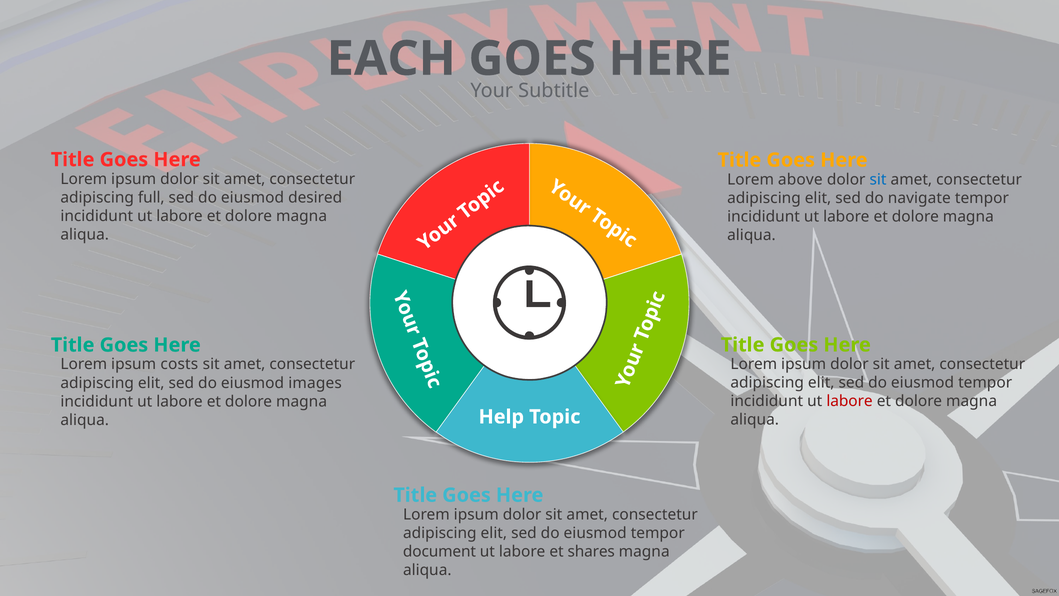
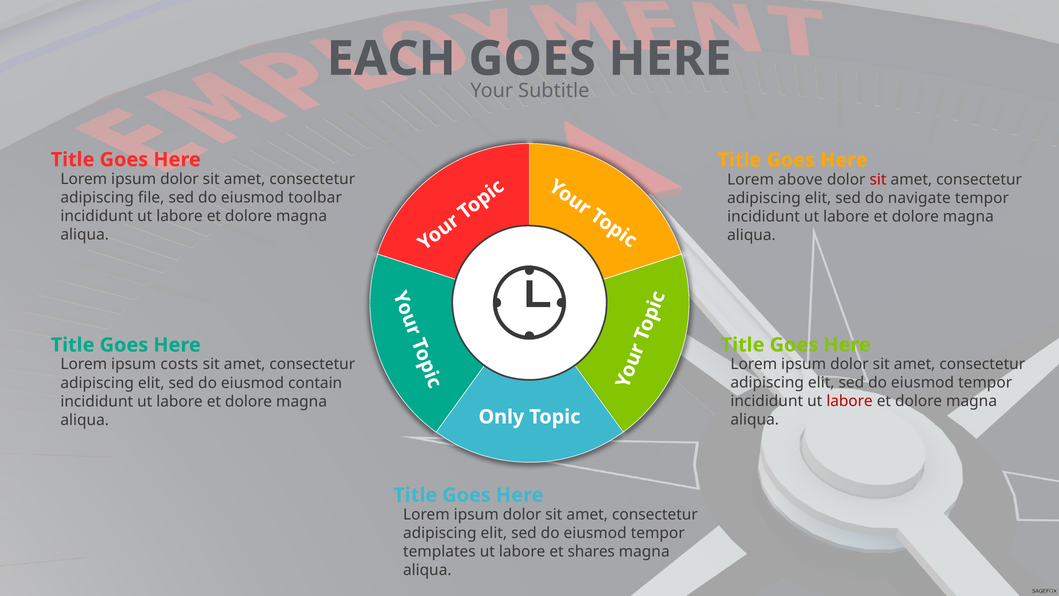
sit at (878, 179) colour: blue -> red
full: full -> file
desired: desired -> toolbar
images: images -> contain
Help: Help -> Only
document: document -> templates
